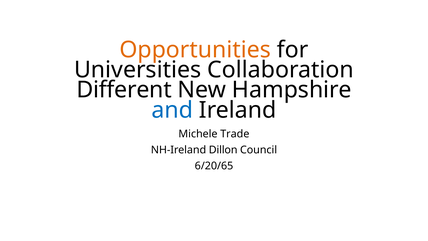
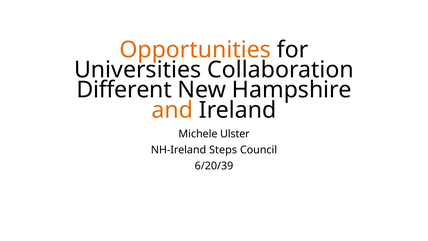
and colour: blue -> orange
Trade: Trade -> Ulster
Dillon: Dillon -> Steps
6/20/65: 6/20/65 -> 6/20/39
